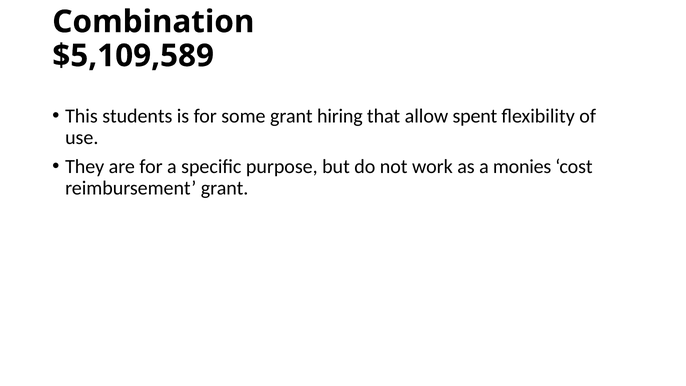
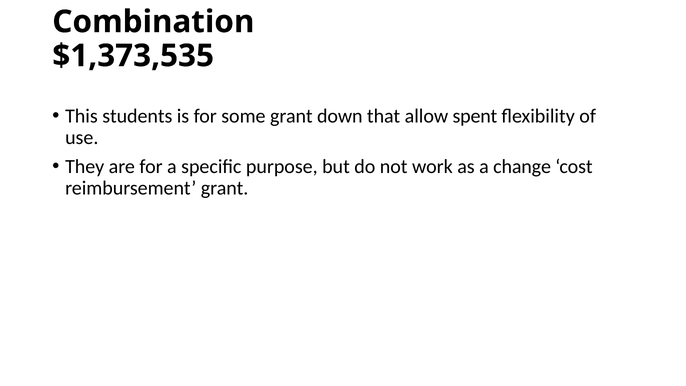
$5,109,589: $5,109,589 -> $1,373,535
hiring: hiring -> down
monies: monies -> change
